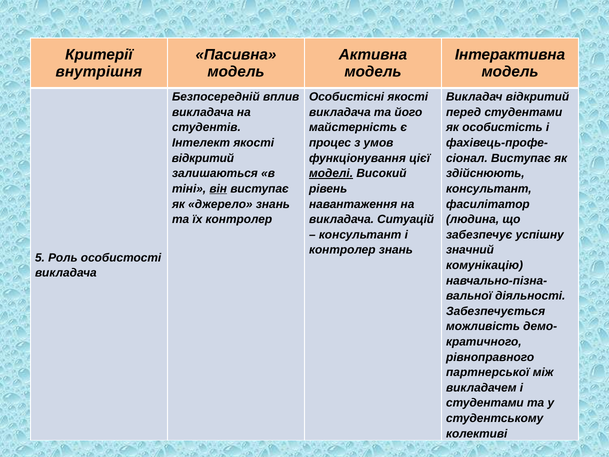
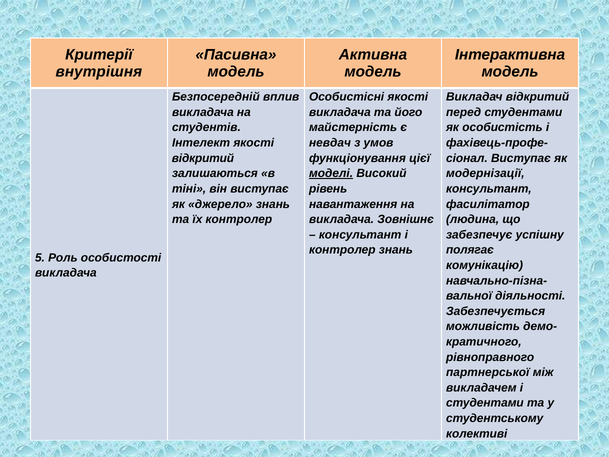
процес: процес -> невдач
здійснюють: здійснюють -> модернізації
він underline: present -> none
Ситуацій: Ситуацій -> Зовнішнє
значний: значний -> полягає
